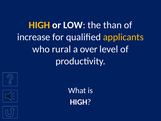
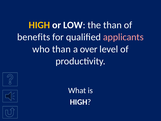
increase: increase -> benefits
applicants colour: yellow -> pink
who rural: rural -> than
